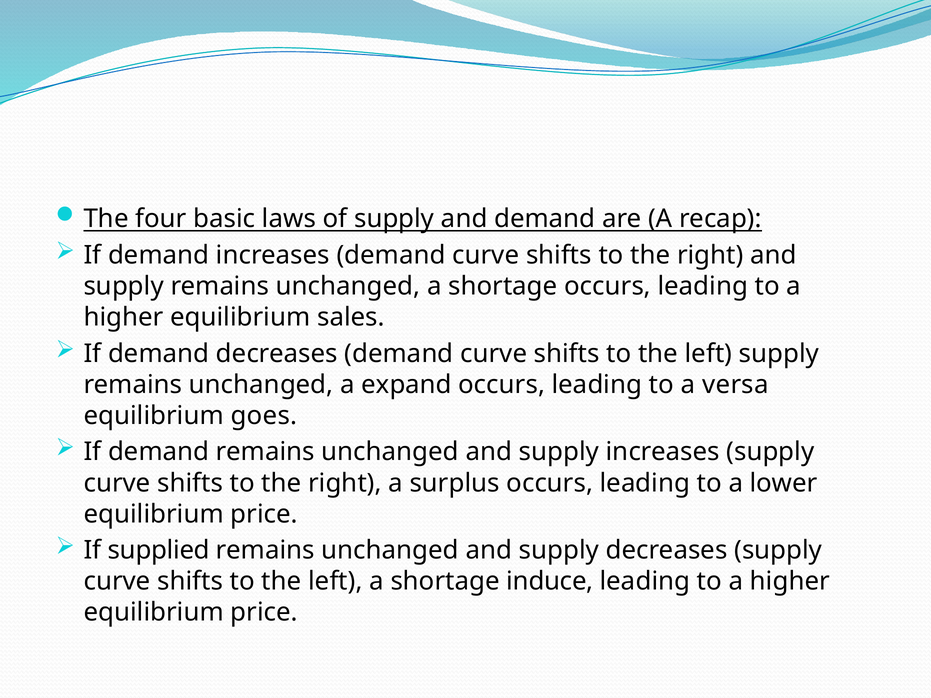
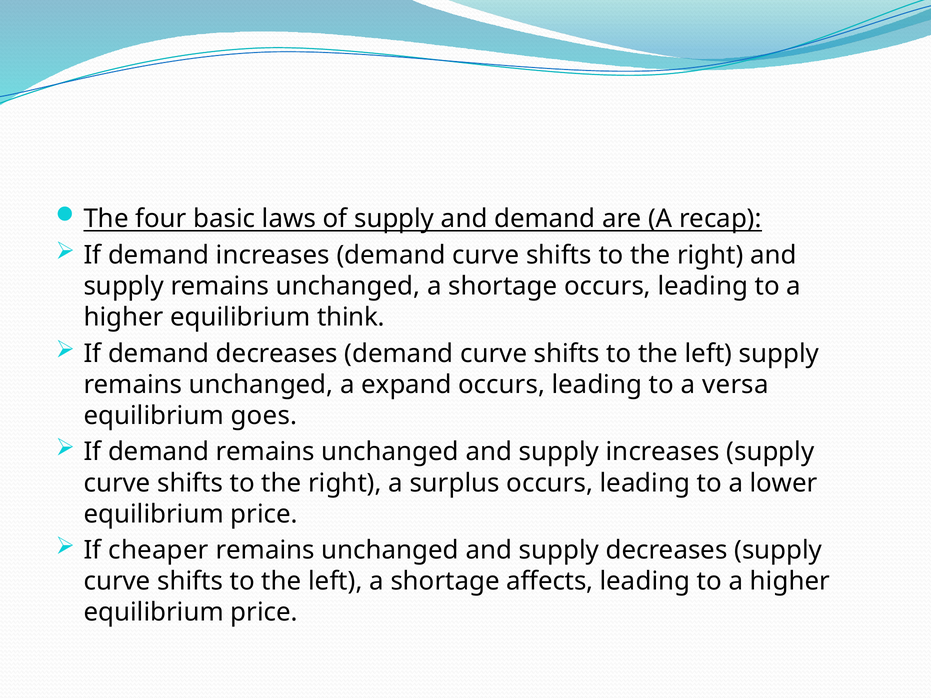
sales: sales -> think
supplied: supplied -> cheaper
induce: induce -> affects
